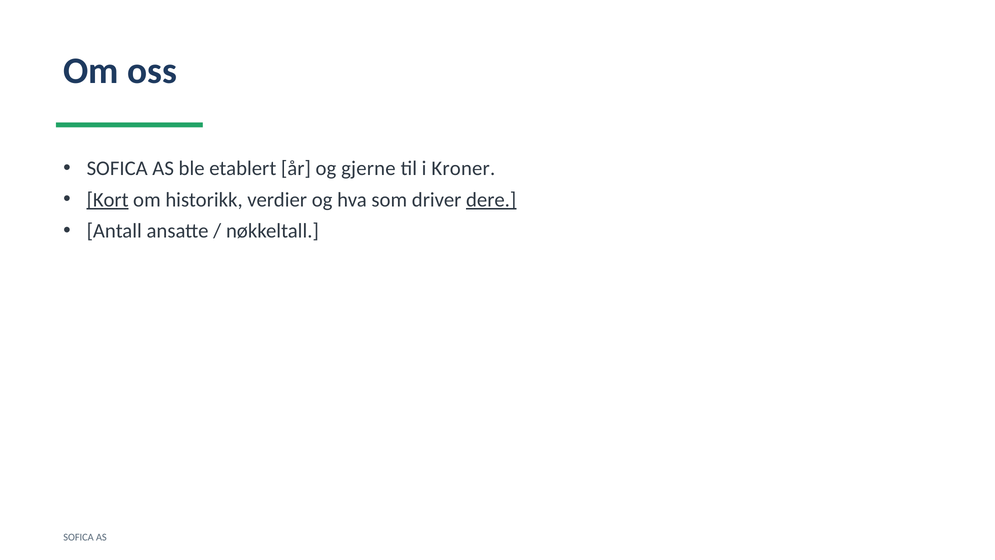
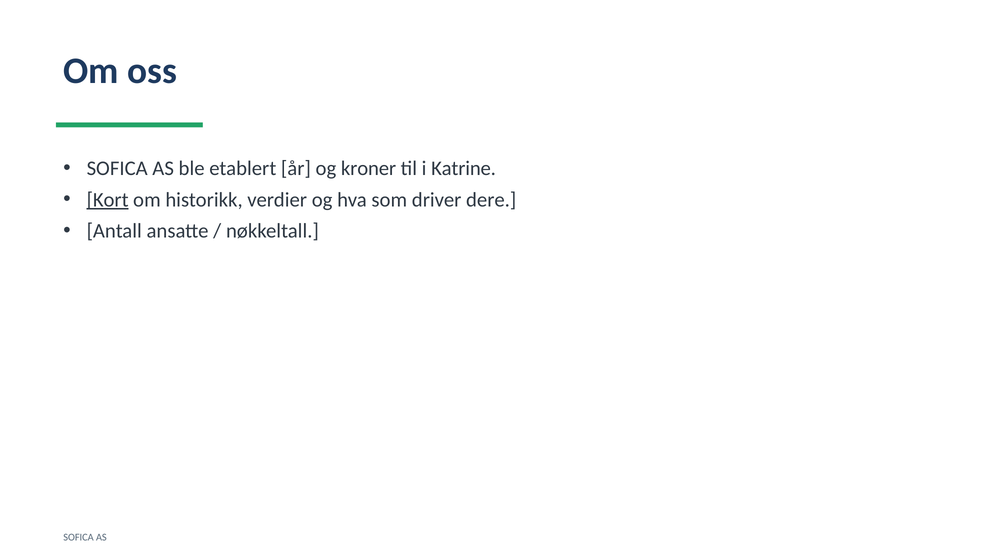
gjerne: gjerne -> kroner
Kroner: Kroner -> Katrine
dere underline: present -> none
